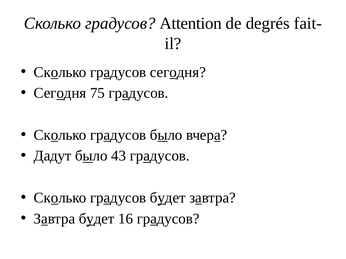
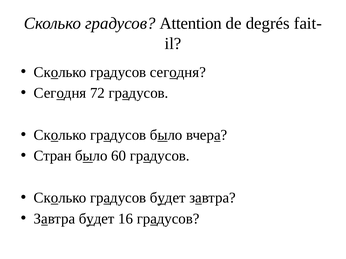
75: 75 -> 72
Дадут: Дадут -> Стран
43: 43 -> 60
